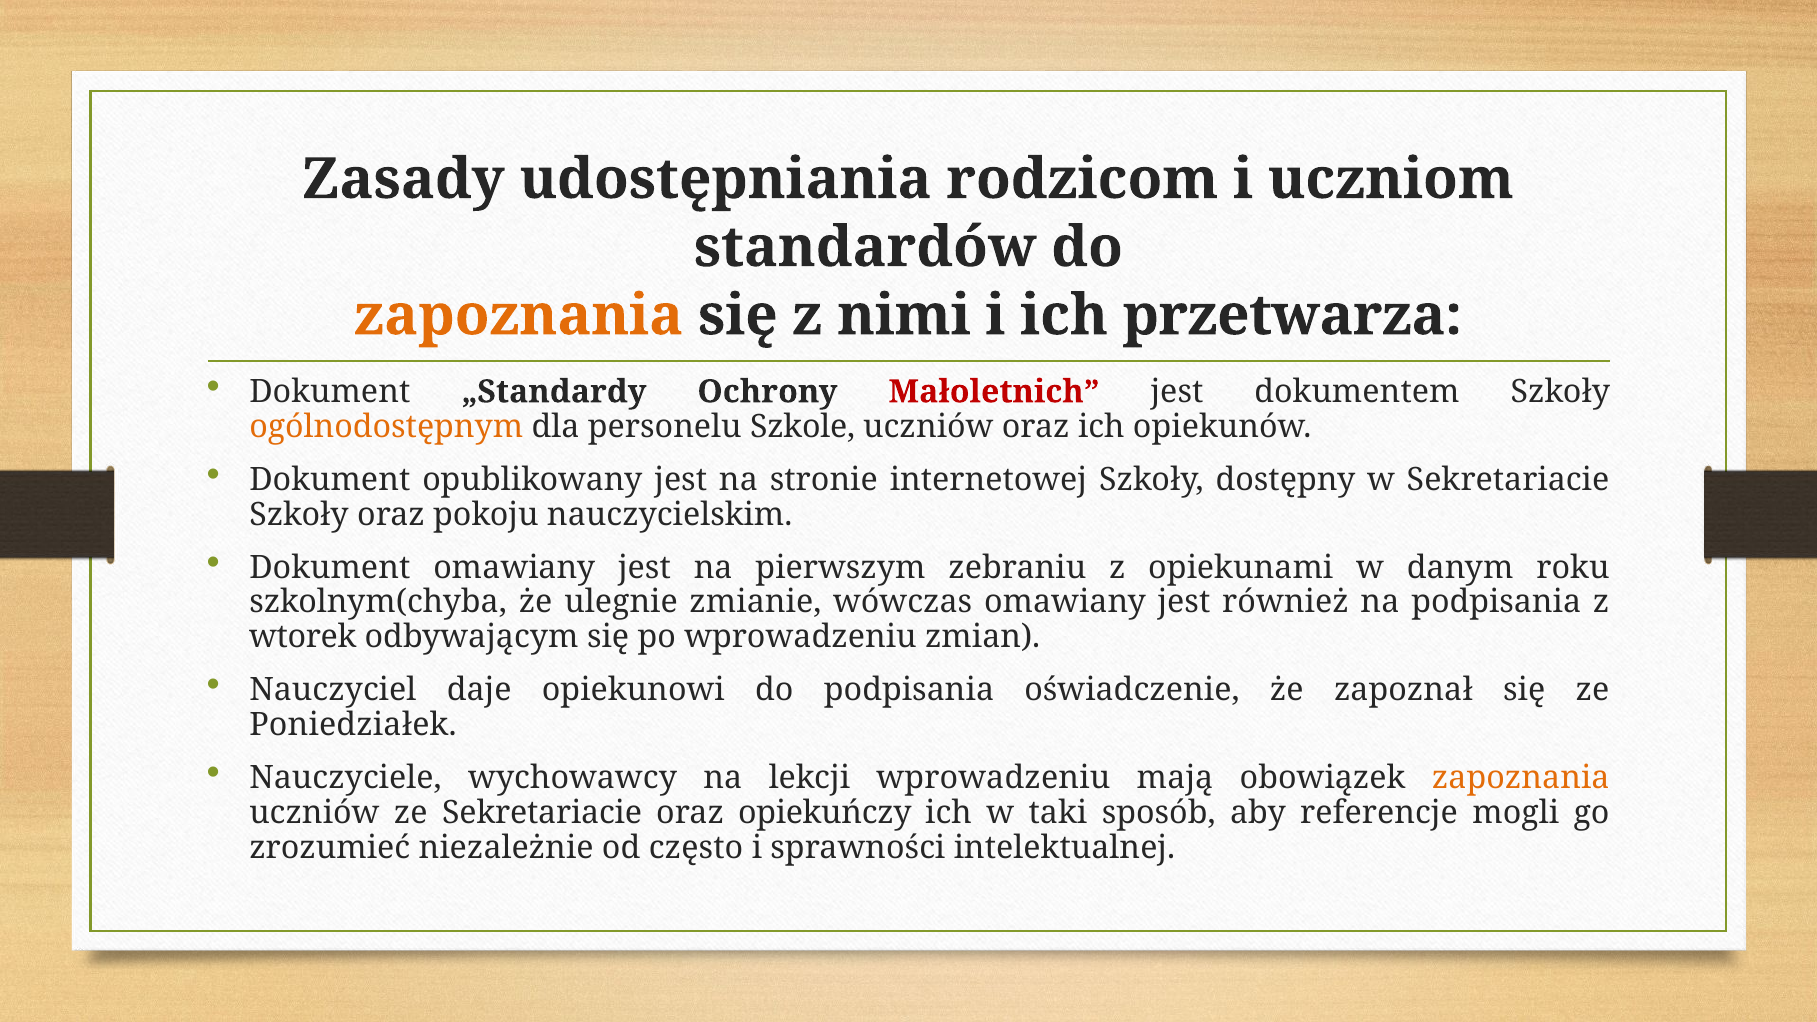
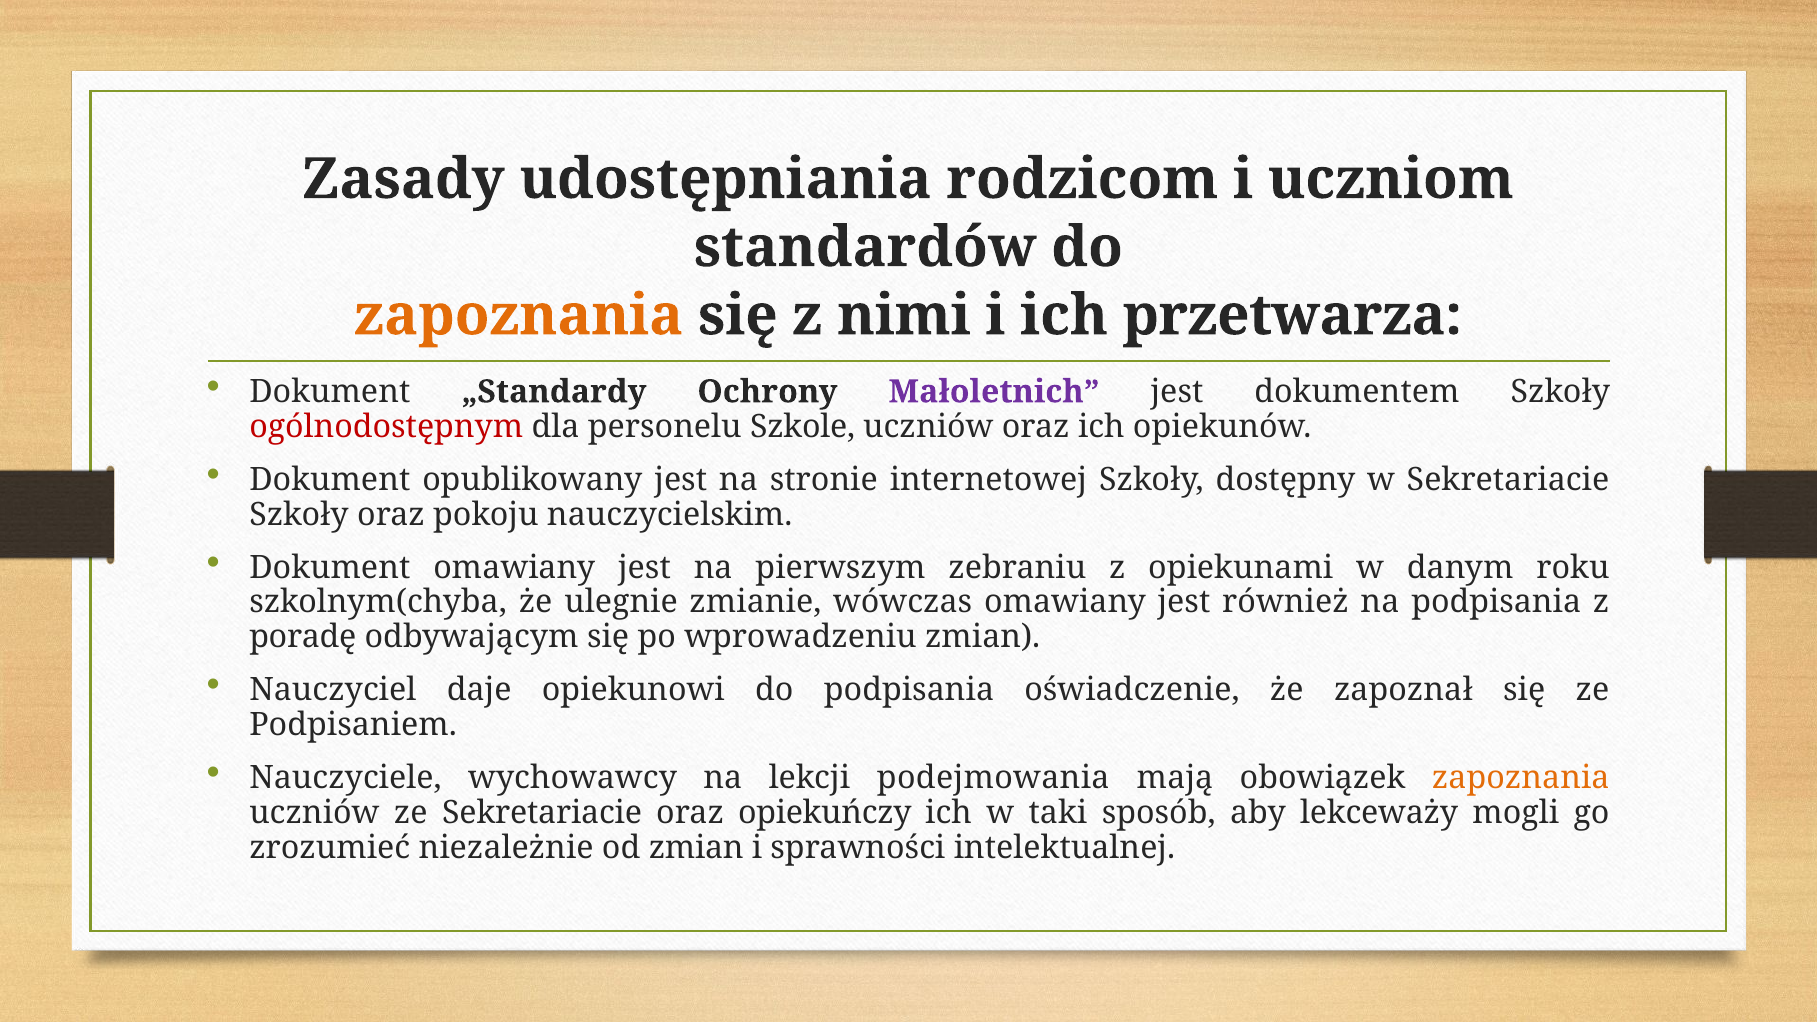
Małoletnich colour: red -> purple
ogólnodostępnym colour: orange -> red
wtorek: wtorek -> poradę
Poniedziałek: Poniedziałek -> Podpisaniem
lekcji wprowadzeniu: wprowadzeniu -> podejmowania
referencje: referencje -> lekceważy
od często: często -> zmian
